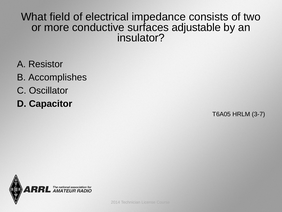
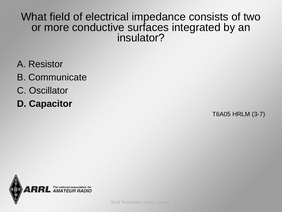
adjustable: adjustable -> integrated
Accomplishes: Accomplishes -> Communicate
